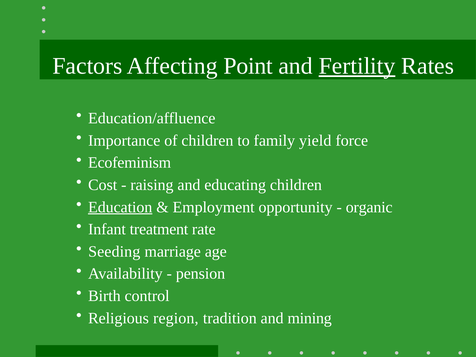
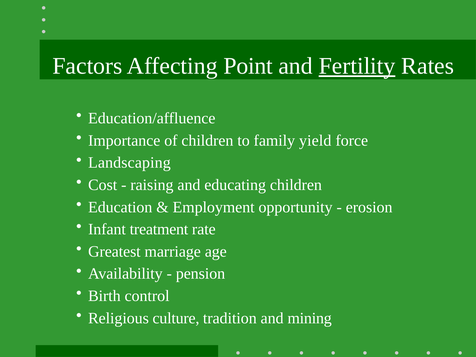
Ecofeminism: Ecofeminism -> Landscaping
Education underline: present -> none
organic: organic -> erosion
Seeding: Seeding -> Greatest
region: region -> culture
